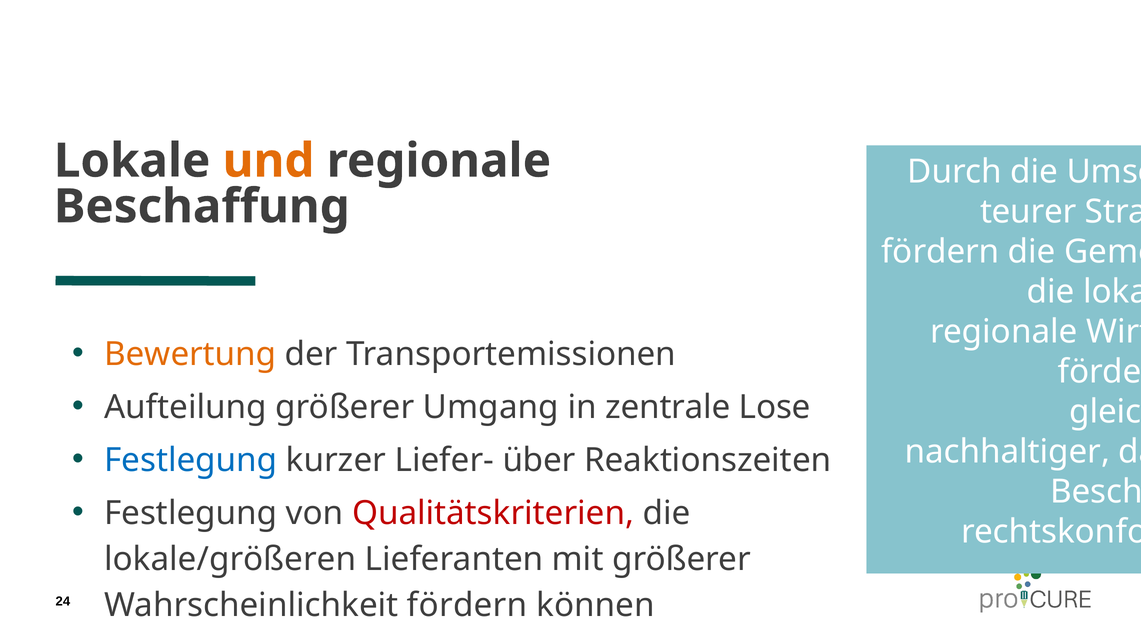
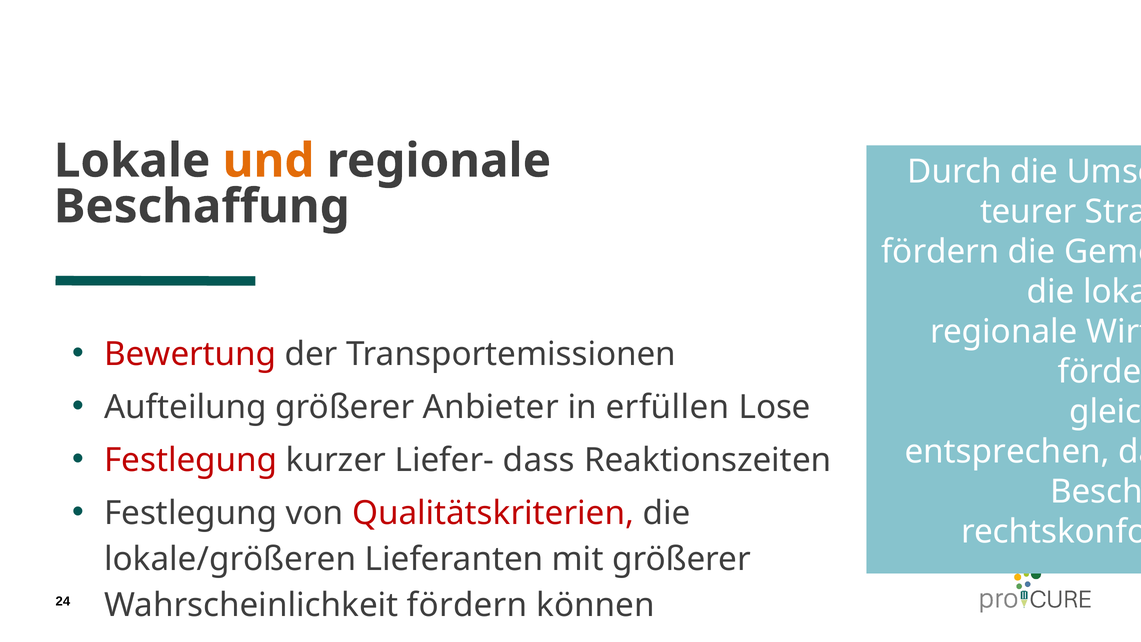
Bewertung colour: orange -> red
Umgang: Umgang -> Anbieter
zentrale: zentrale -> erfüllen
nachhaltiger: nachhaltiger -> entsprechen
Festlegung at (191, 460) colour: blue -> red
Liefer- über: über -> dass
